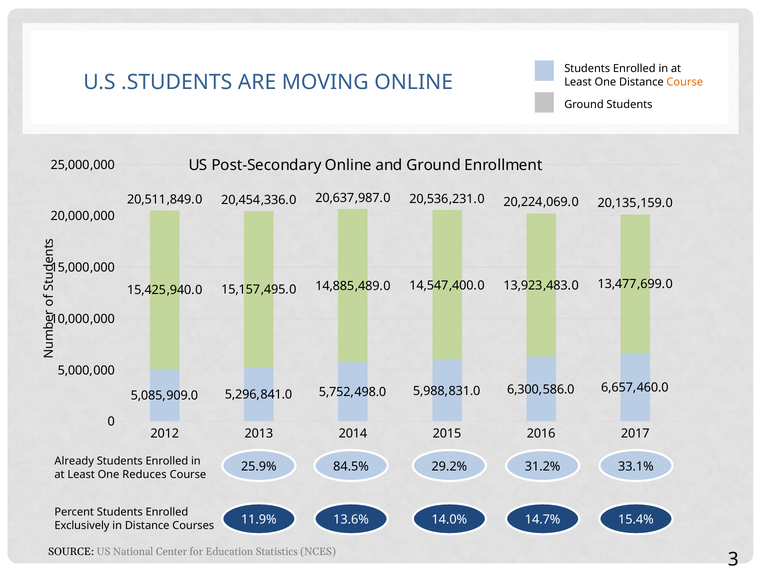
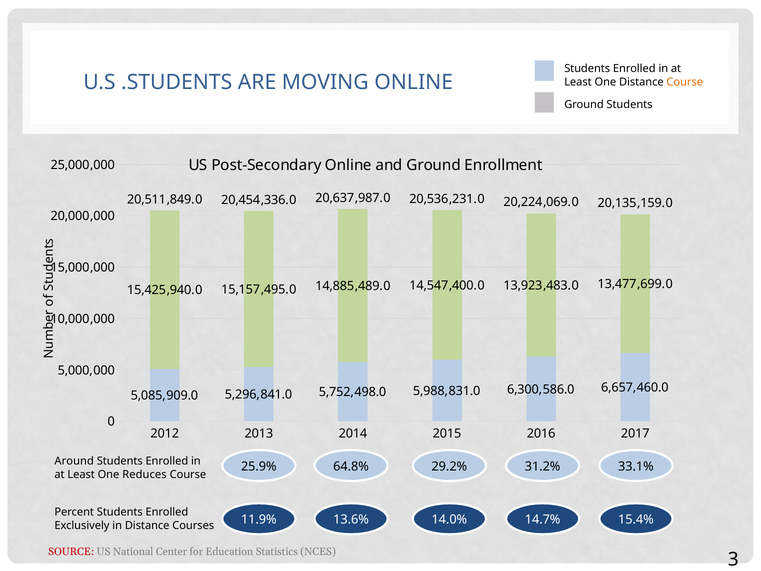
Already: Already -> Around
84.5%: 84.5% -> 64.8%
SOURCE colour: black -> red
